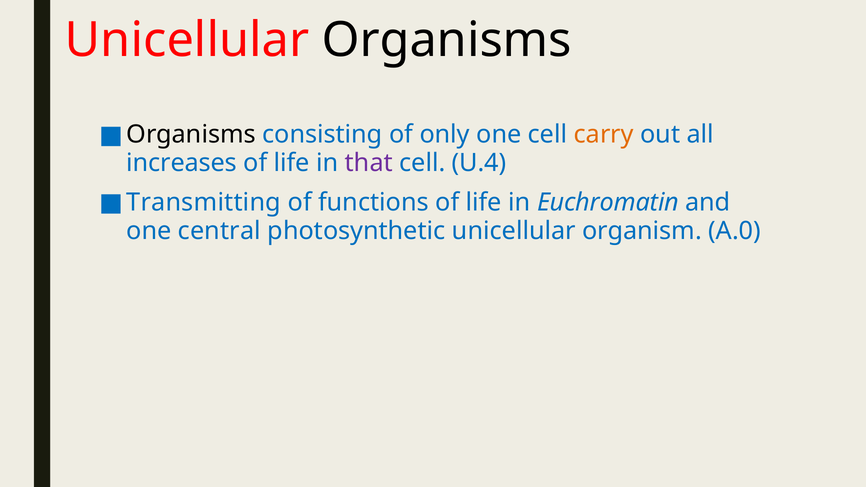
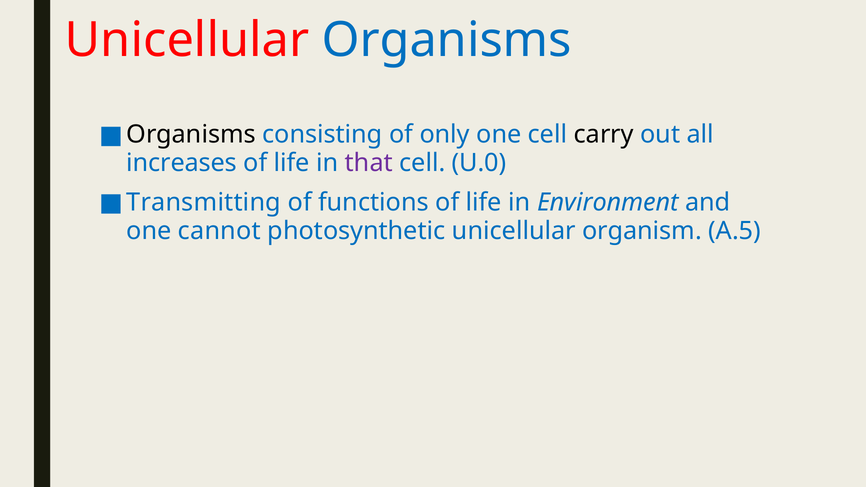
Organisms at (447, 40) colour: black -> blue
carry colour: orange -> black
U.4: U.4 -> U.0
Euchromatin: Euchromatin -> Environment
central: central -> cannot
A.0: A.0 -> A.5
